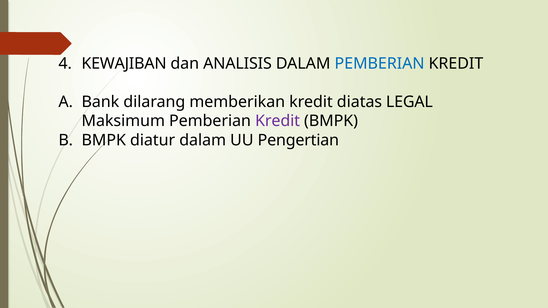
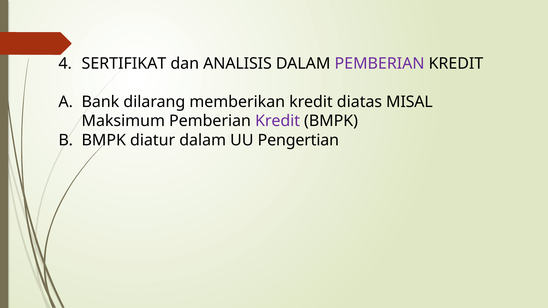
KEWAJIBAN: KEWAJIBAN -> SERTIFIKAT
PEMBERIAN at (380, 63) colour: blue -> purple
LEGAL: LEGAL -> MISAL
